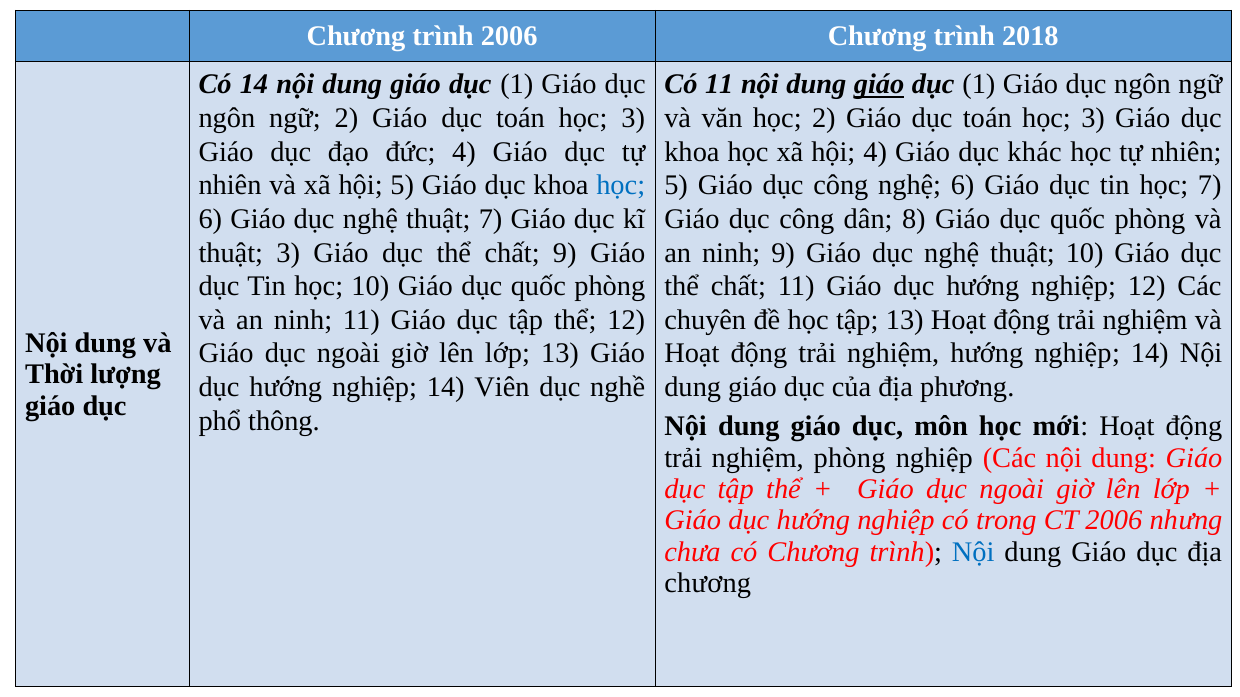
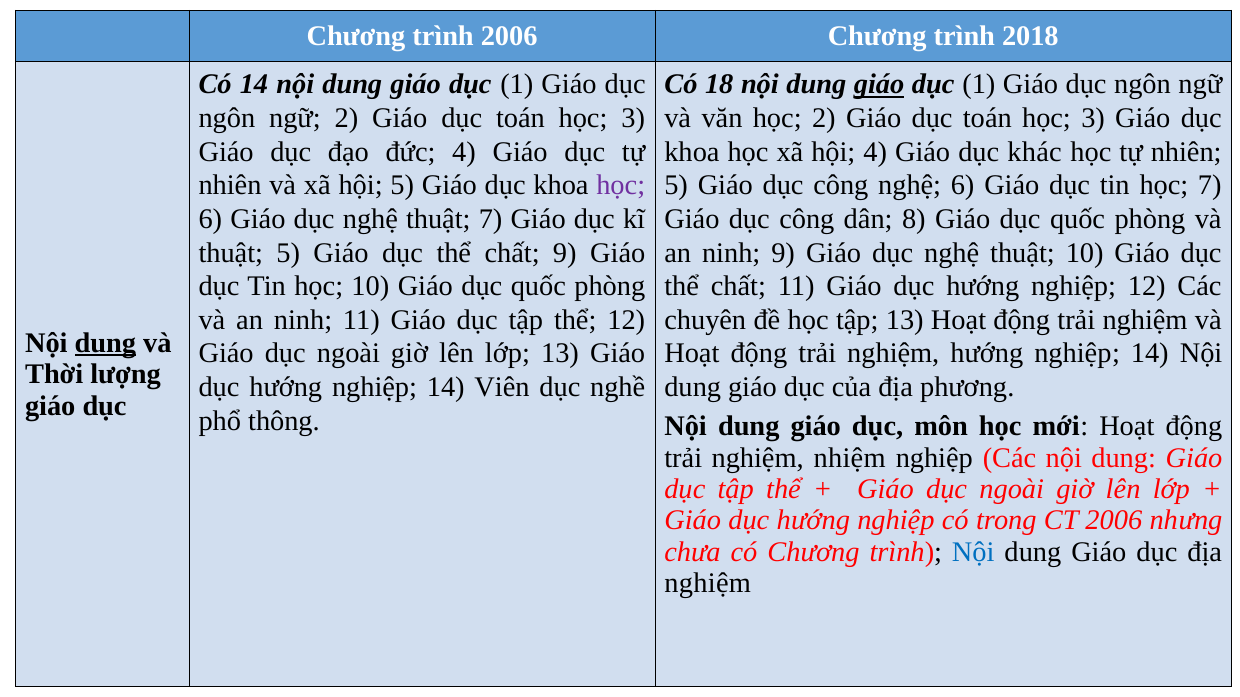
Có 11: 11 -> 18
học at (621, 186) colour: blue -> purple
thuật 3: 3 -> 5
dung at (105, 343) underline: none -> present
nghiệm phòng: phòng -> nhiệm
chương at (708, 584): chương -> nghiệm
